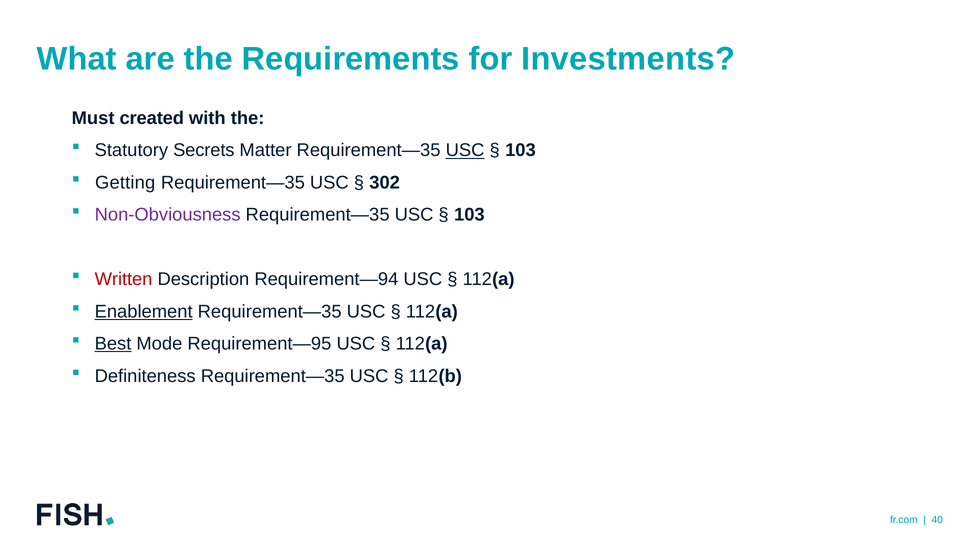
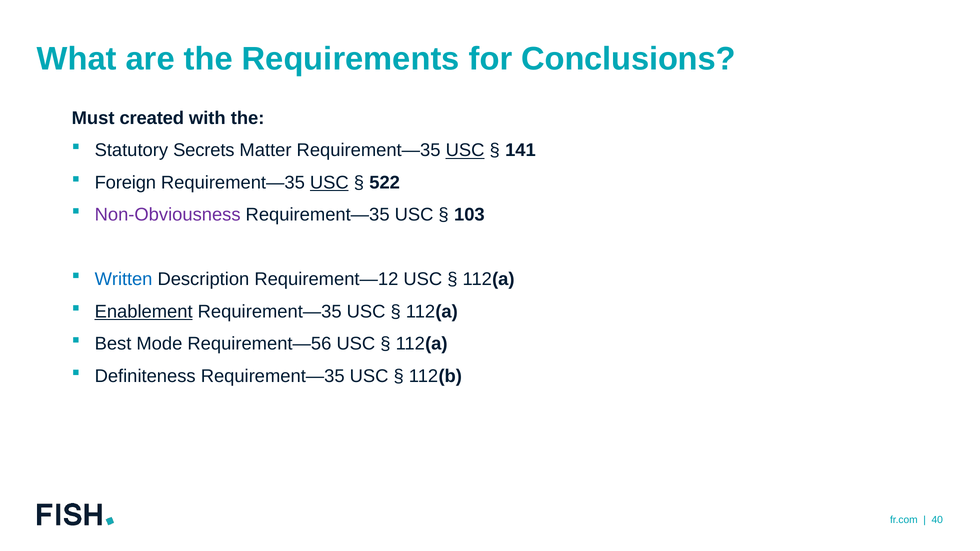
Investments: Investments -> Conclusions
103 at (520, 150): 103 -> 141
Getting: Getting -> Foreign
USC at (329, 183) underline: none -> present
302: 302 -> 522
Written colour: red -> blue
Requirement—94: Requirement—94 -> Requirement—12
Best underline: present -> none
Requirement—95: Requirement—95 -> Requirement—56
